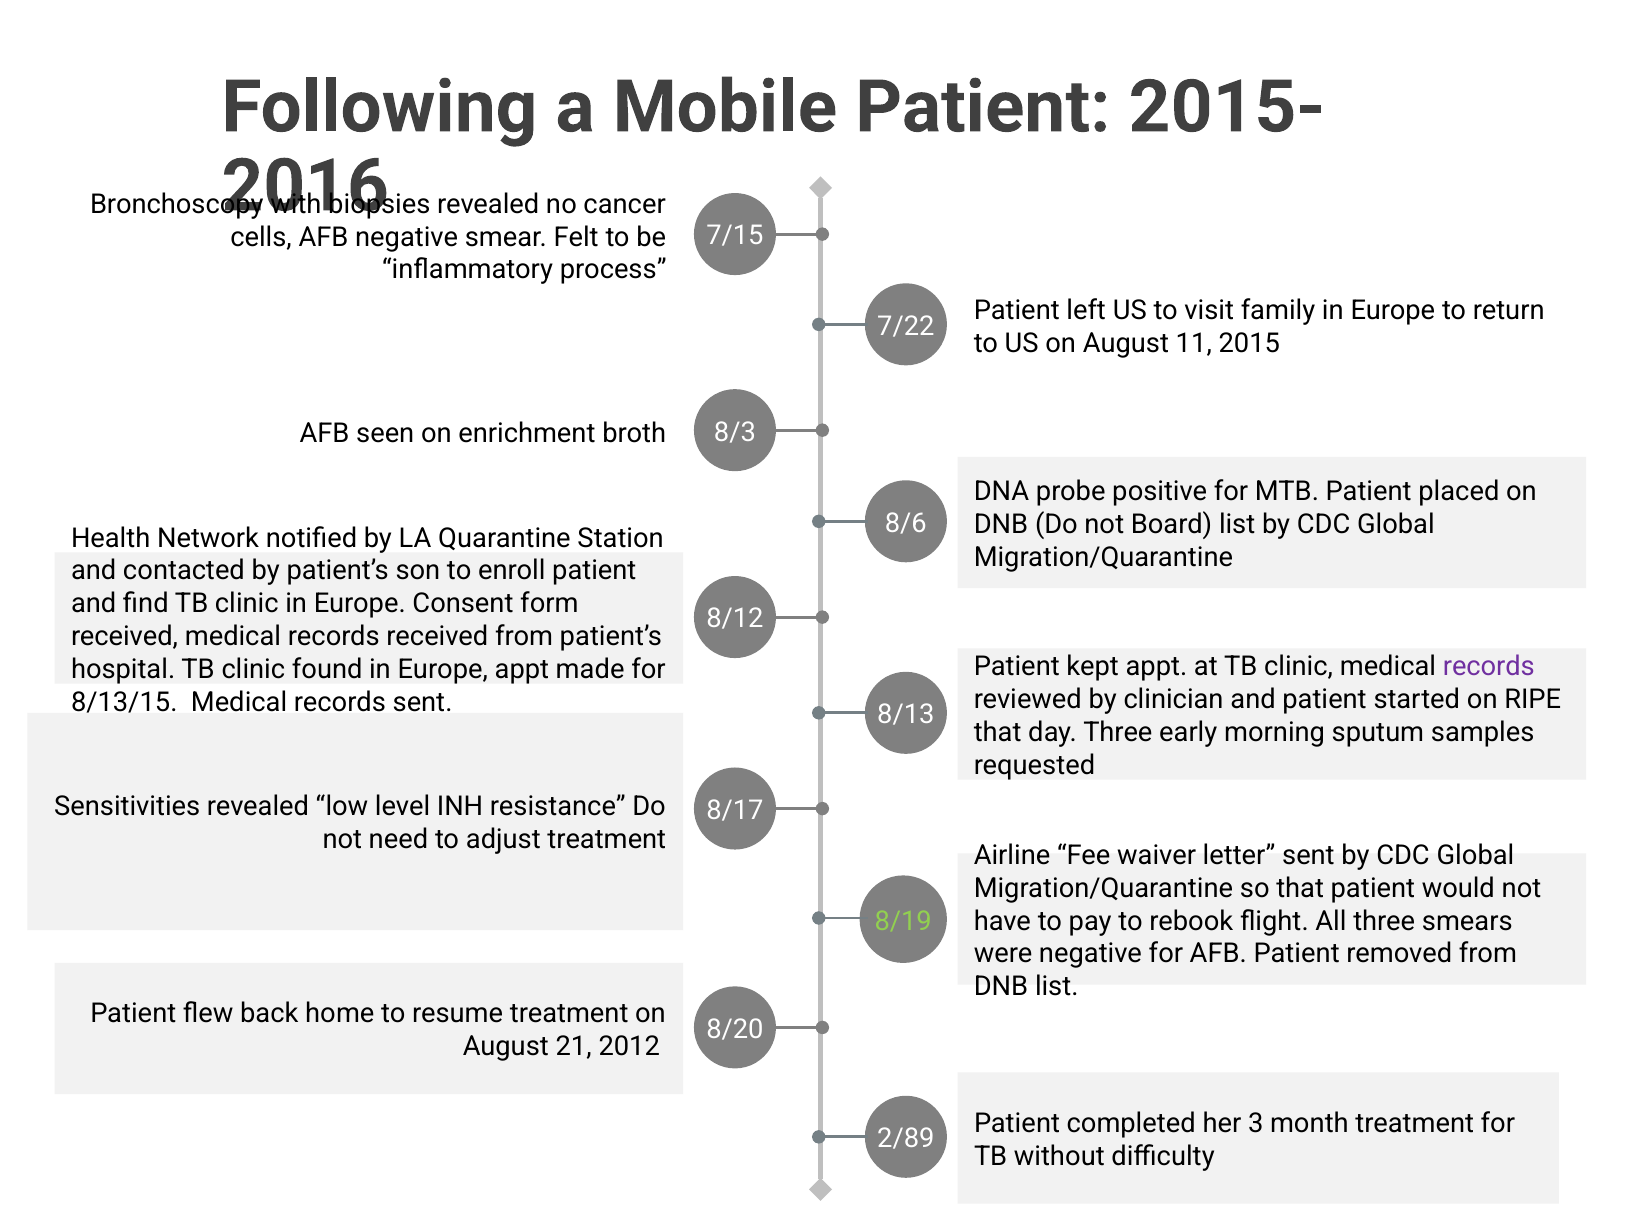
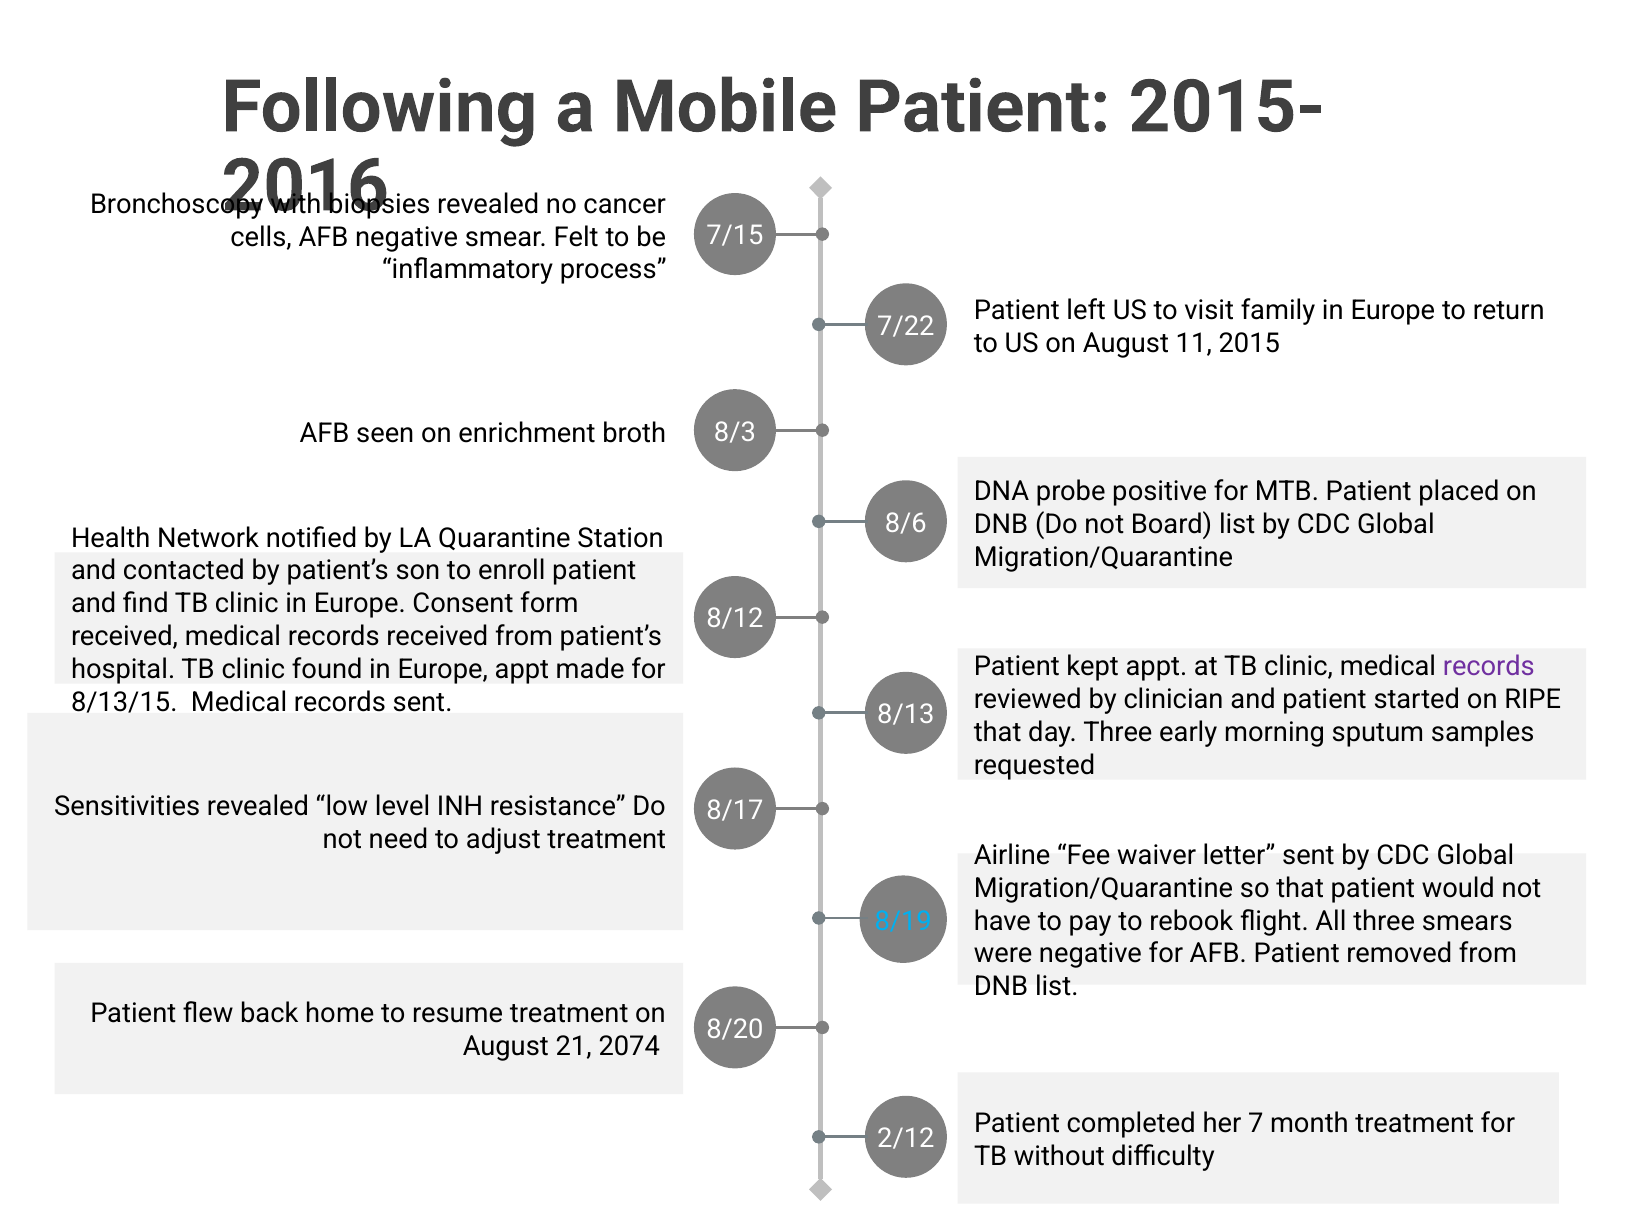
8/19 colour: light green -> light blue
2012: 2012 -> 2074
3: 3 -> 7
2/89: 2/89 -> 2/12
